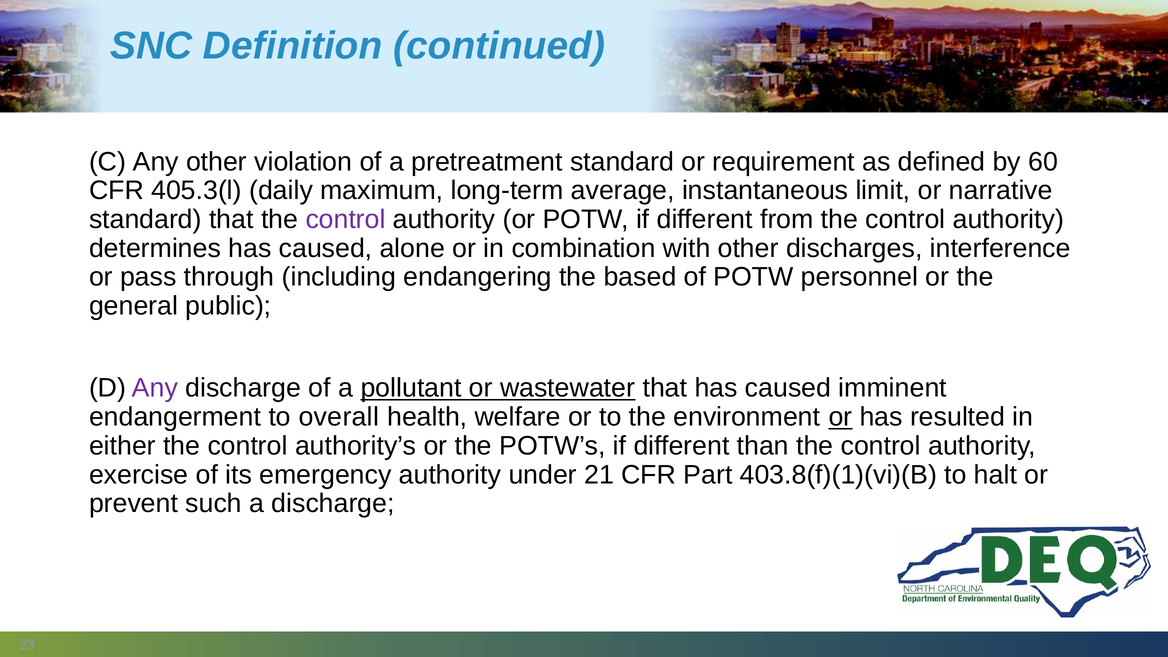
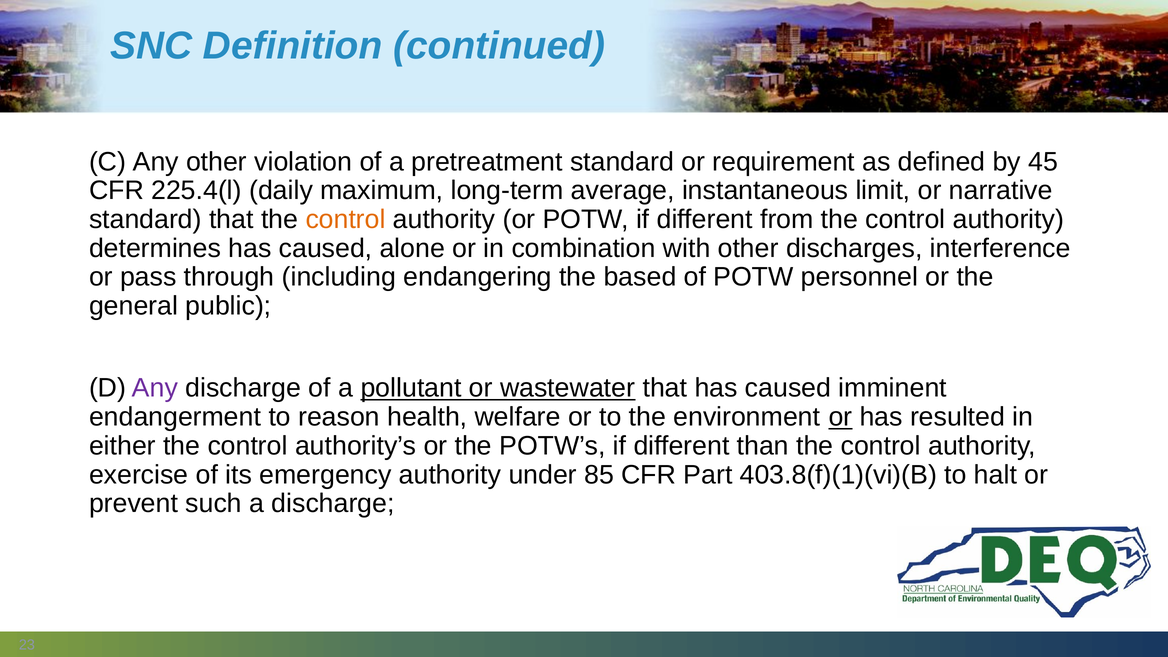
60: 60 -> 45
405.3(l: 405.3(l -> 225.4(l
control at (346, 219) colour: purple -> orange
overall: overall -> reason
21: 21 -> 85
